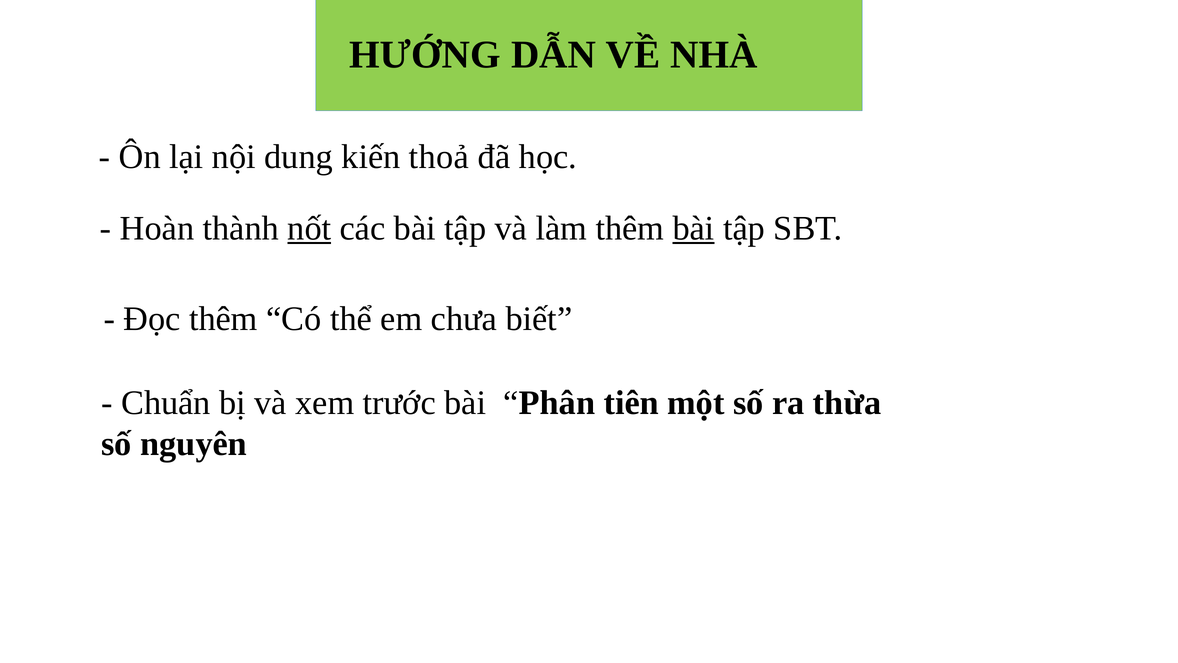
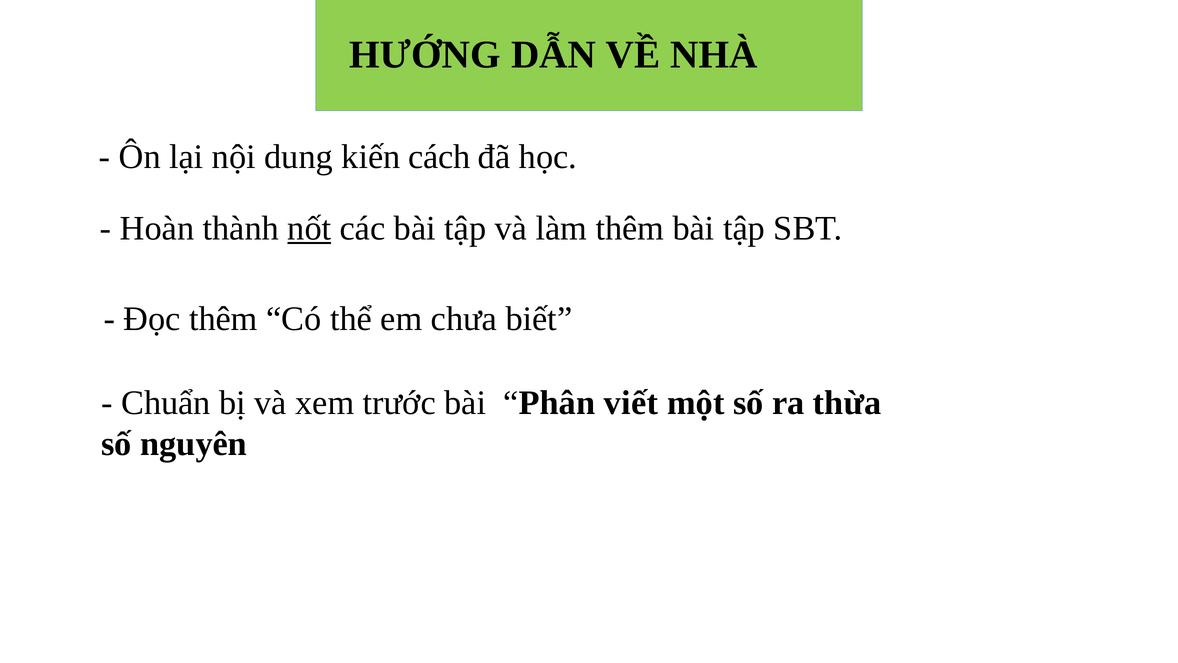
thoả: thoả -> cách
bài at (694, 228) underline: present -> none
tiên: tiên -> viết
